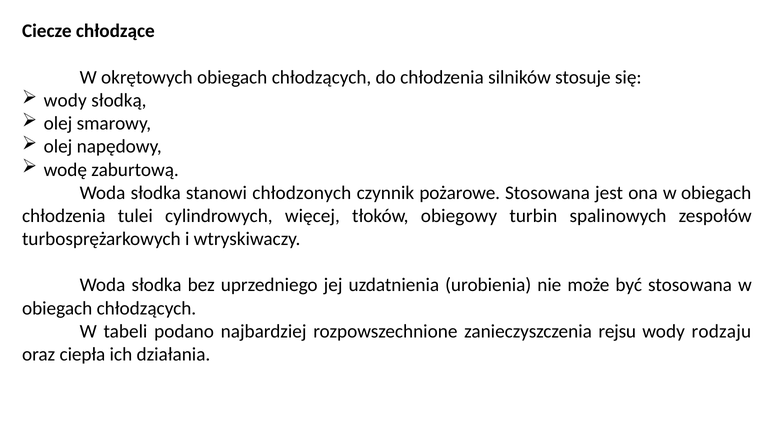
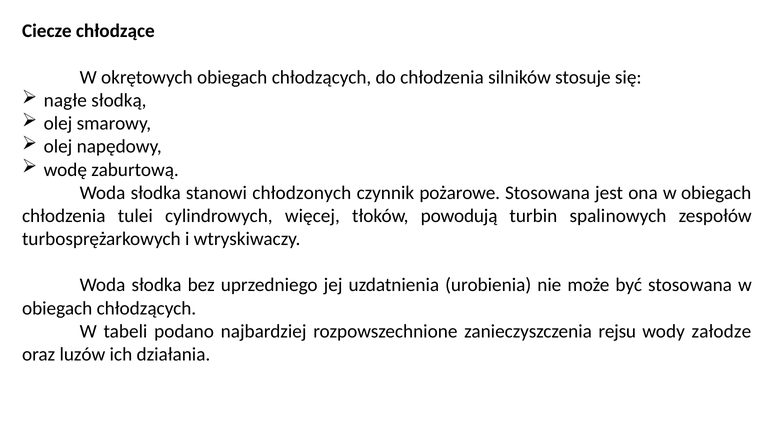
wody at (65, 100): wody -> nagłe
obiegowy: obiegowy -> powodują
rodzaju: rodzaju -> załodze
ciepła: ciepła -> luzów
